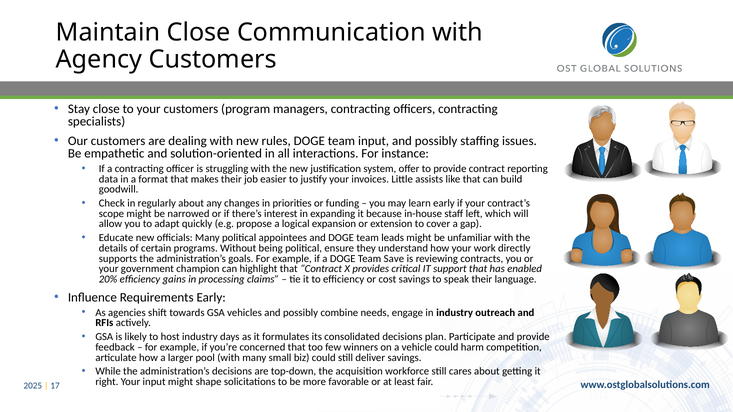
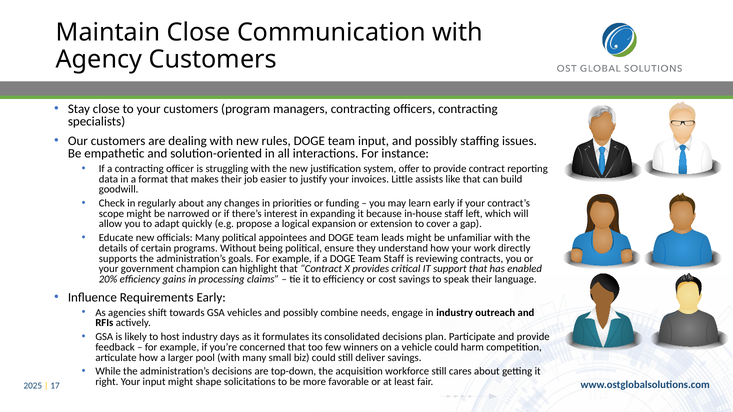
Team Save: Save -> Staff
